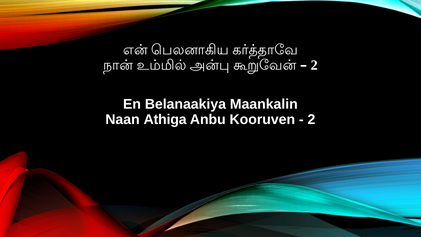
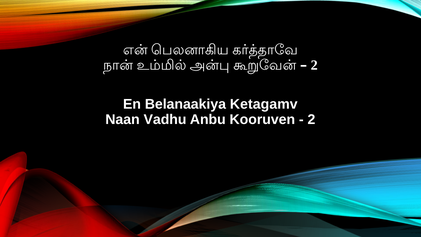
Maankalin: Maankalin -> Ketagamv
Athiga: Athiga -> Vadhu
